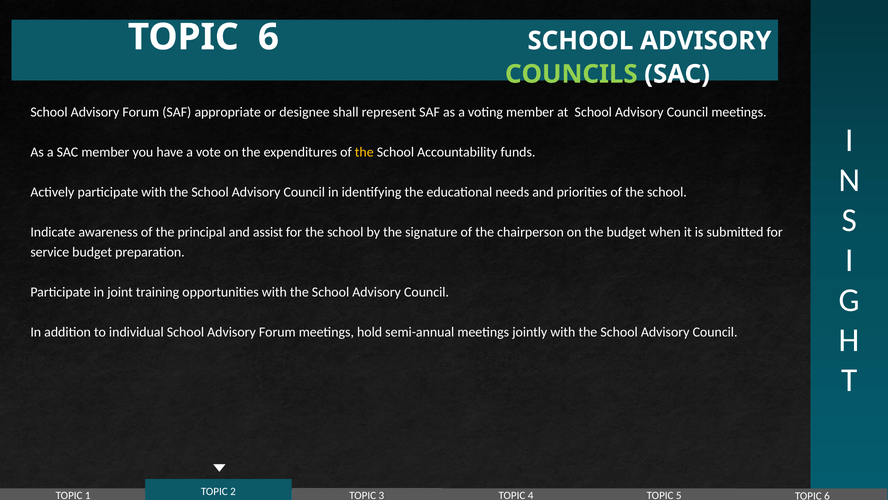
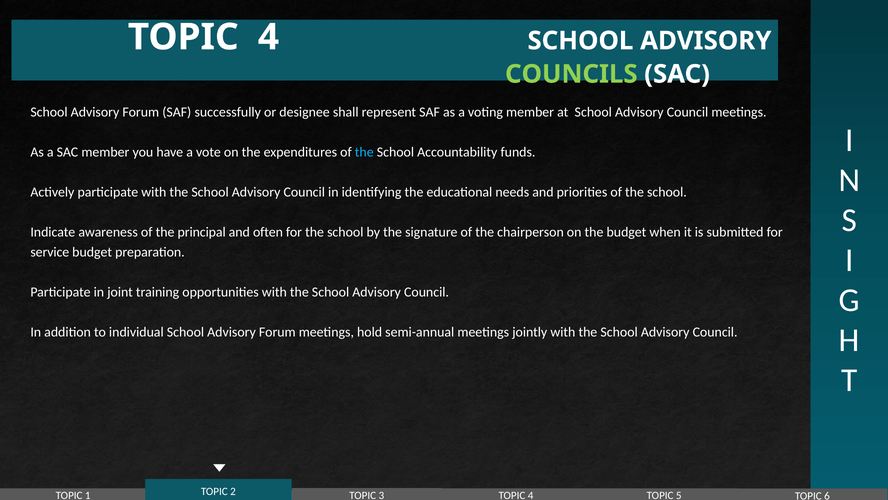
6 at (268, 37): 6 -> 4
appropriate: appropriate -> successfully
the at (364, 152) colour: yellow -> light blue
assist: assist -> often
